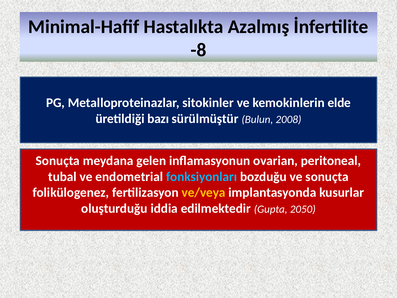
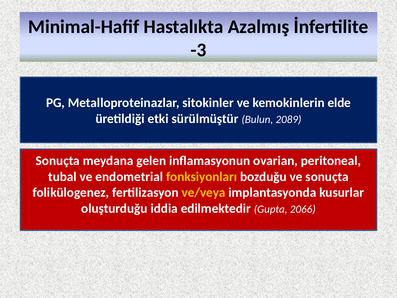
-8: -8 -> -3
bazı: bazı -> etki
2008: 2008 -> 2089
fonksiyonları colour: light blue -> yellow
2050: 2050 -> 2066
